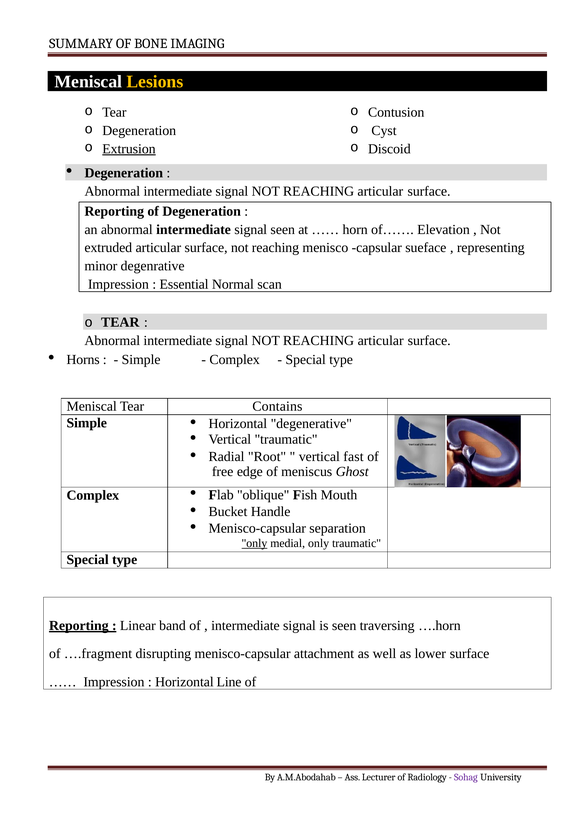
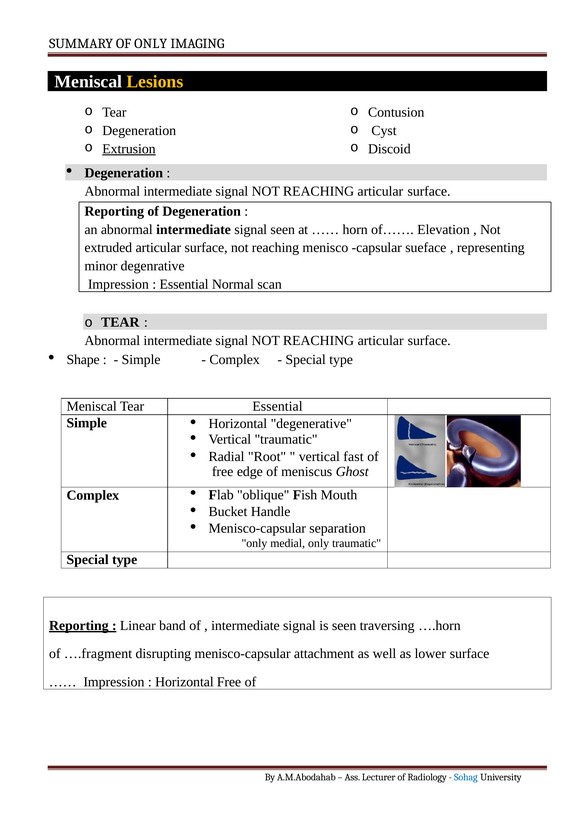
OF BONE: BONE -> ONLY
Horns: Horns -> Shape
Tear Contains: Contains -> Essential
only at (254, 543) underline: present -> none
Horizontal Line: Line -> Free
Sohag colour: purple -> blue
